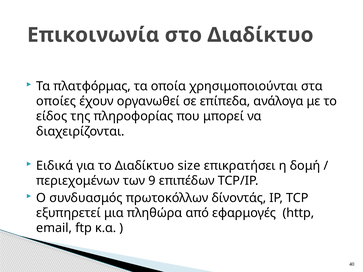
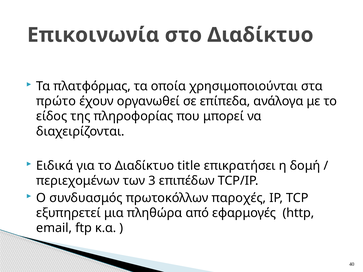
οποίες: οποίες -> πρώτο
size: size -> title
9: 9 -> 3
δίνοντάς: δίνοντάς -> παροχές
